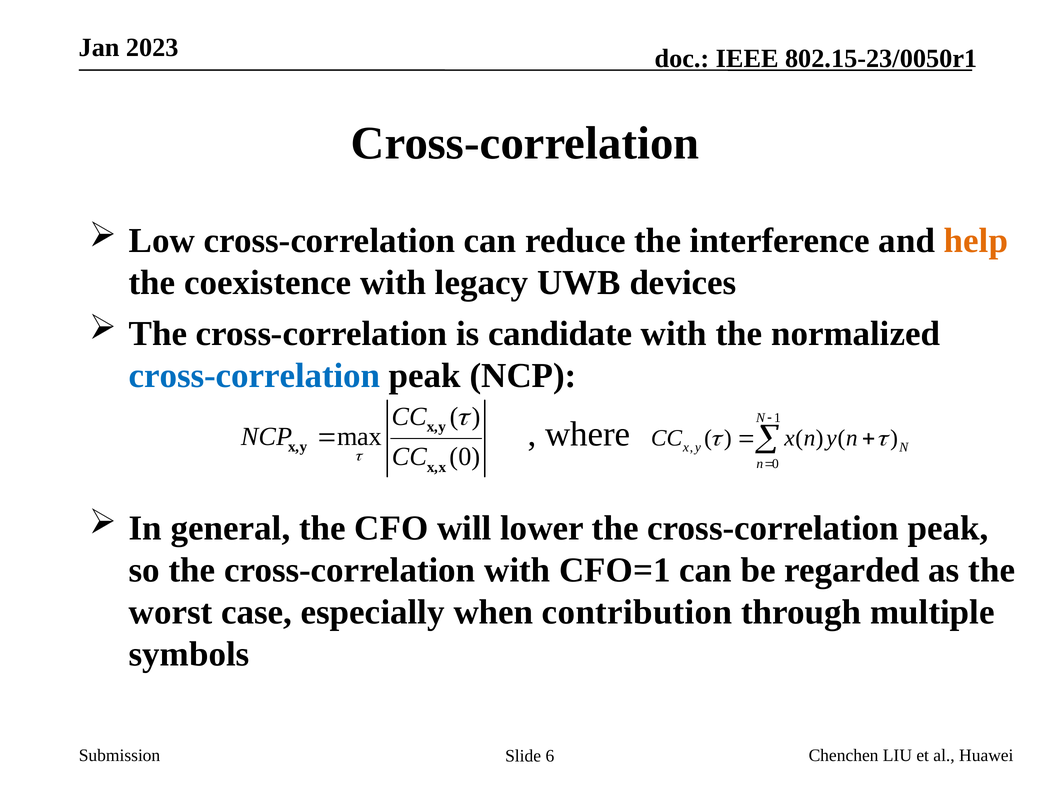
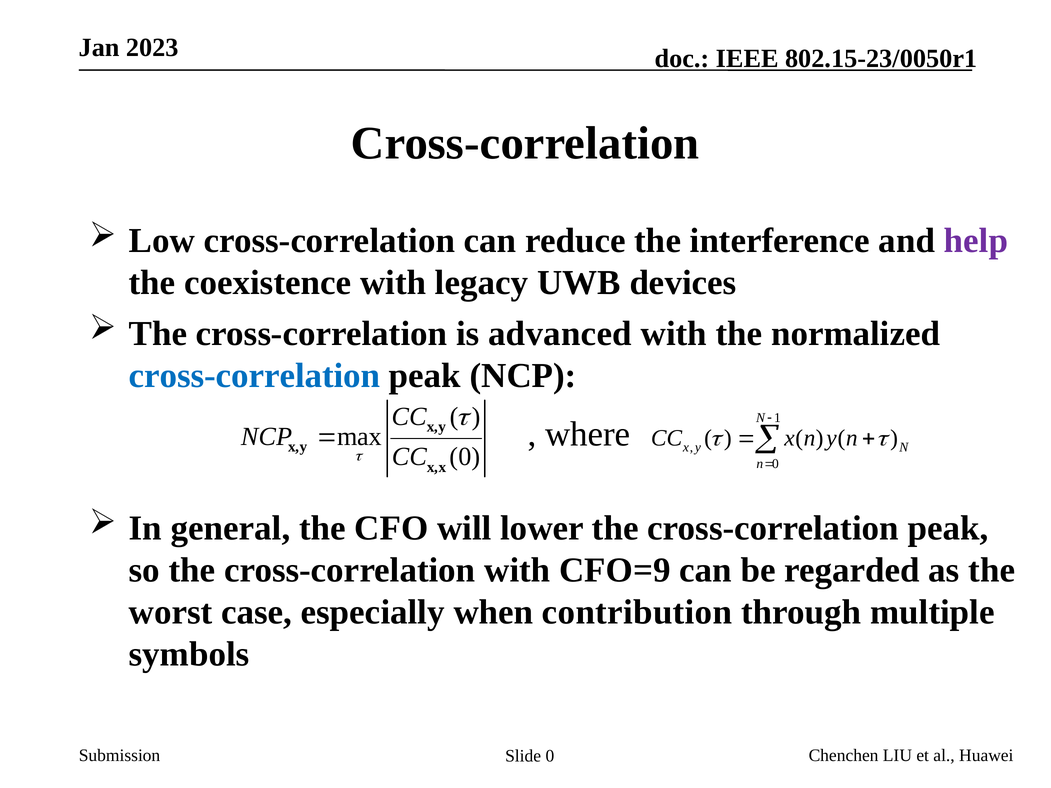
help colour: orange -> purple
candidate: candidate -> advanced
CFO=1: CFO=1 -> CFO=9
Slide 6: 6 -> 0
